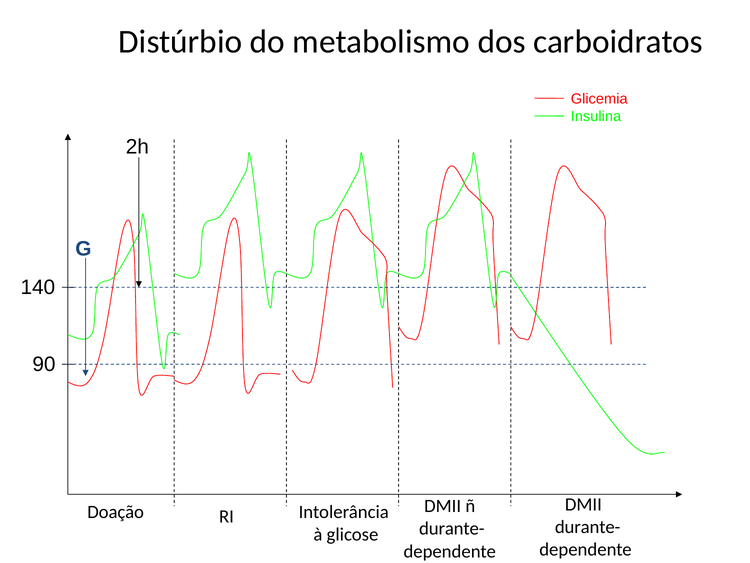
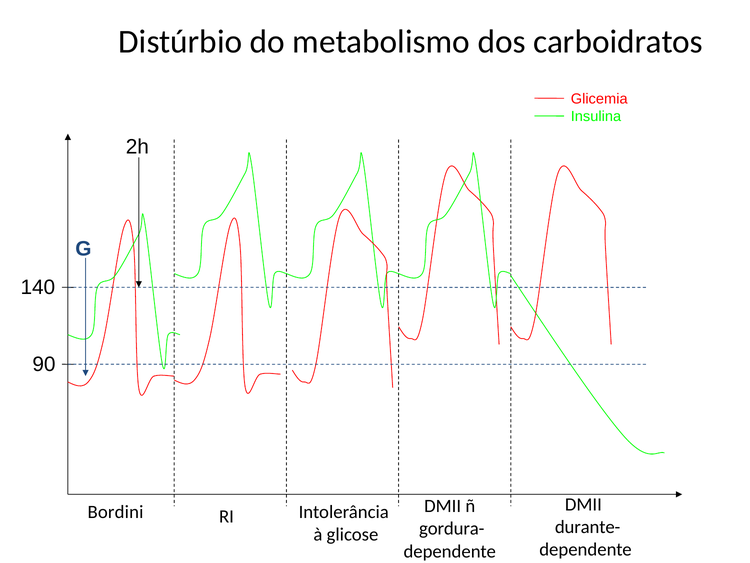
Doação: Doação -> Bordini
durante- at (452, 528): durante- -> gordura-
